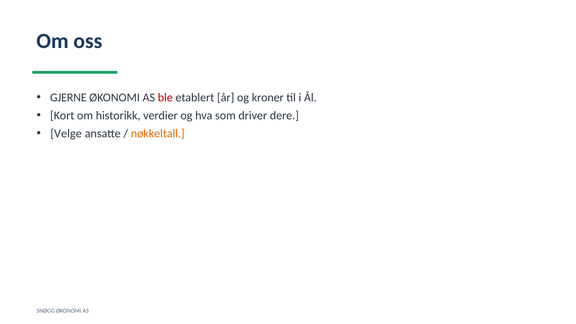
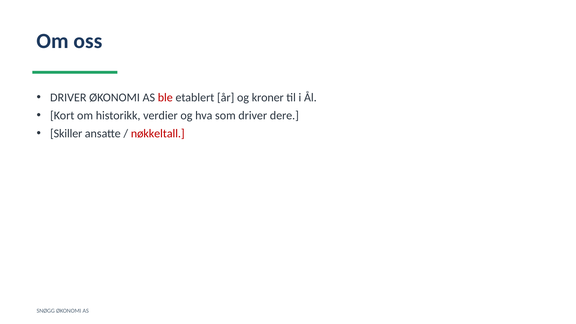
GJERNE at (68, 98): GJERNE -> DRIVER
Velge: Velge -> Skiller
nøkkeltall colour: orange -> red
